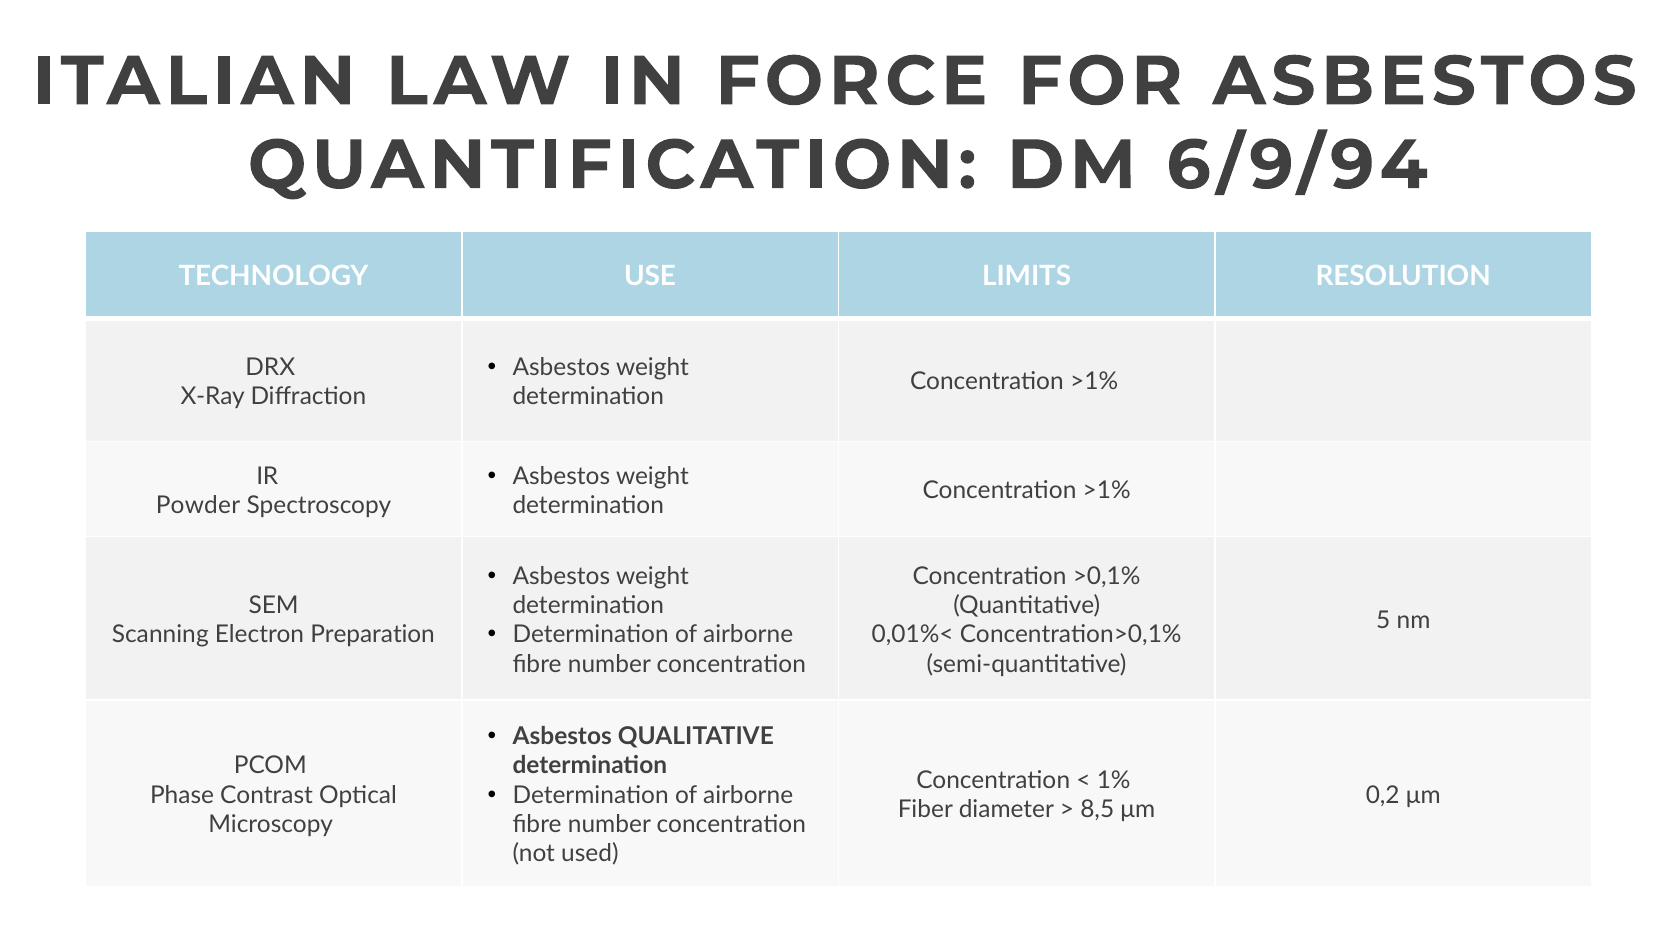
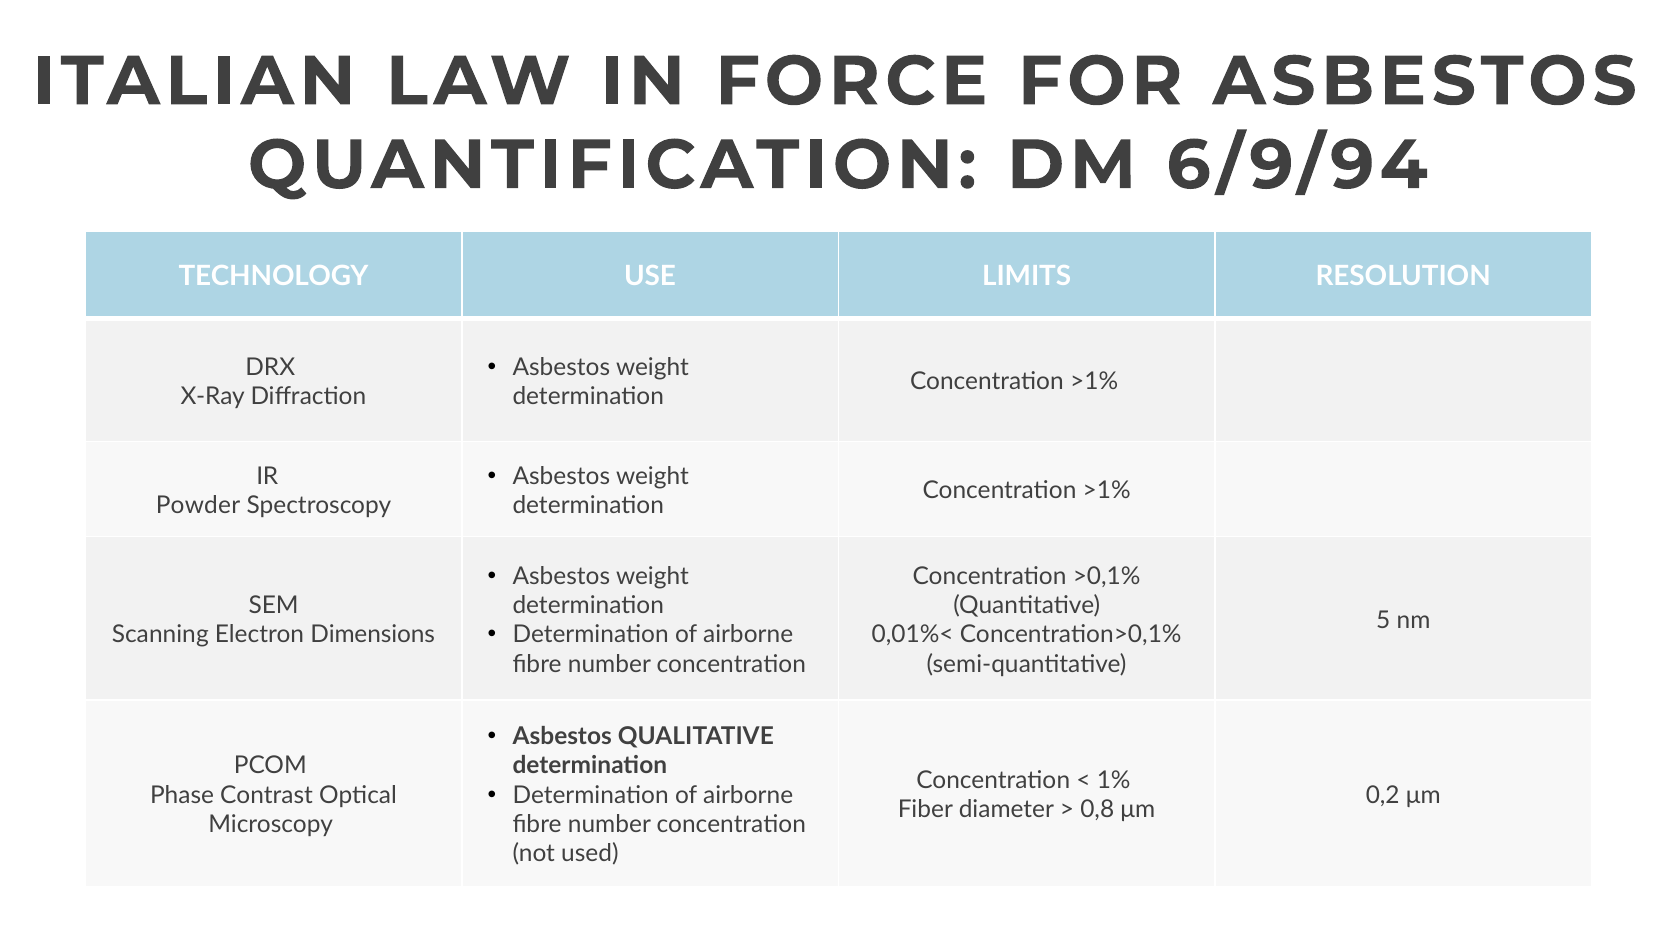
Preparation: Preparation -> Dimensions
8,5: 8,5 -> 0,8
